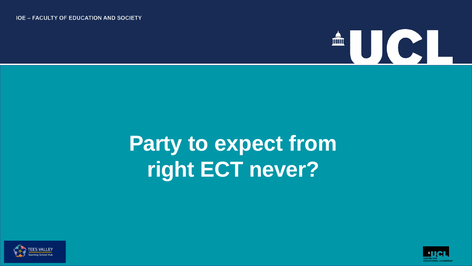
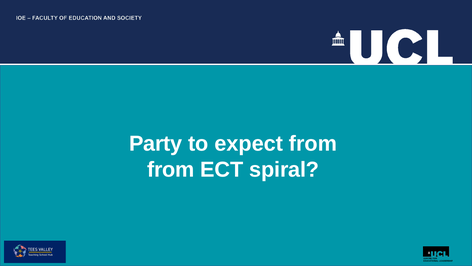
right at (171, 169): right -> from
never: never -> spiral
